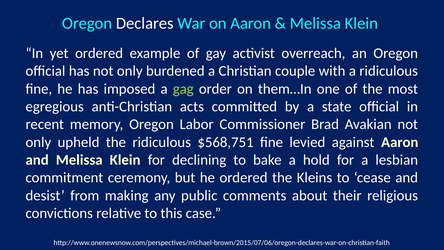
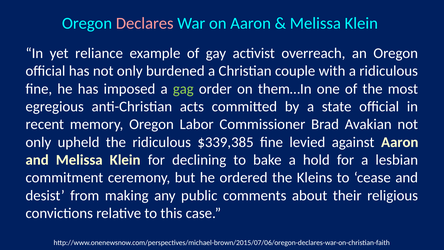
Declares colour: white -> pink
yet ordered: ordered -> reliance
$568,751: $568,751 -> $339,385
